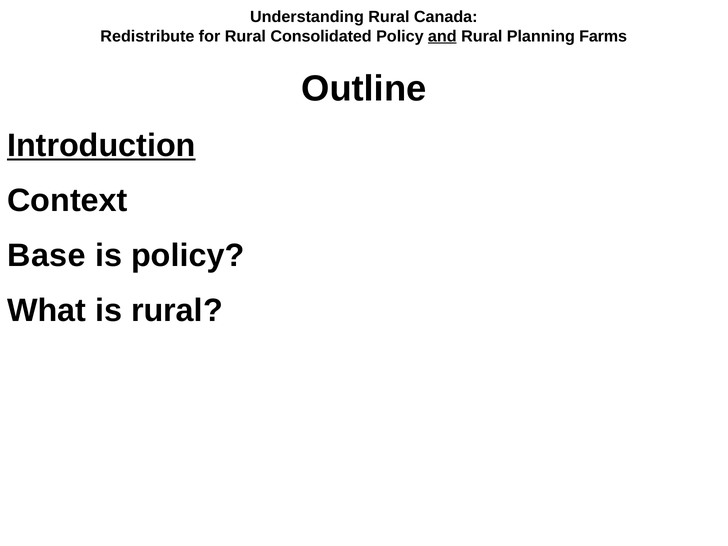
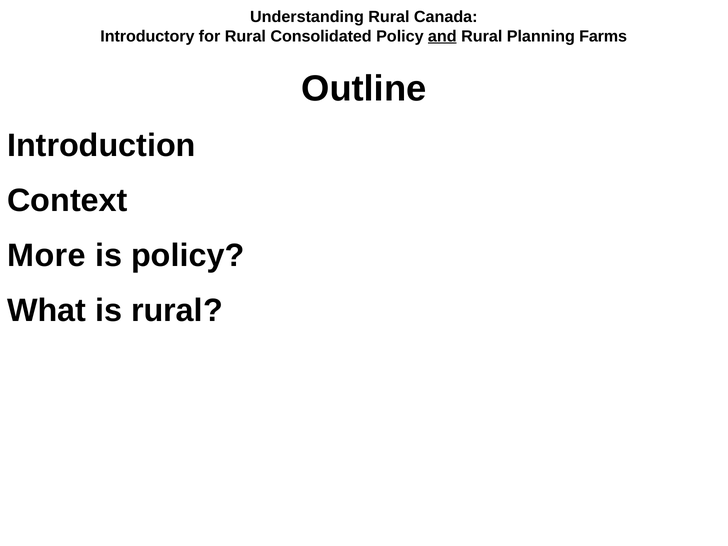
Redistribute: Redistribute -> Introductory
Introduction underline: present -> none
Base: Base -> More
